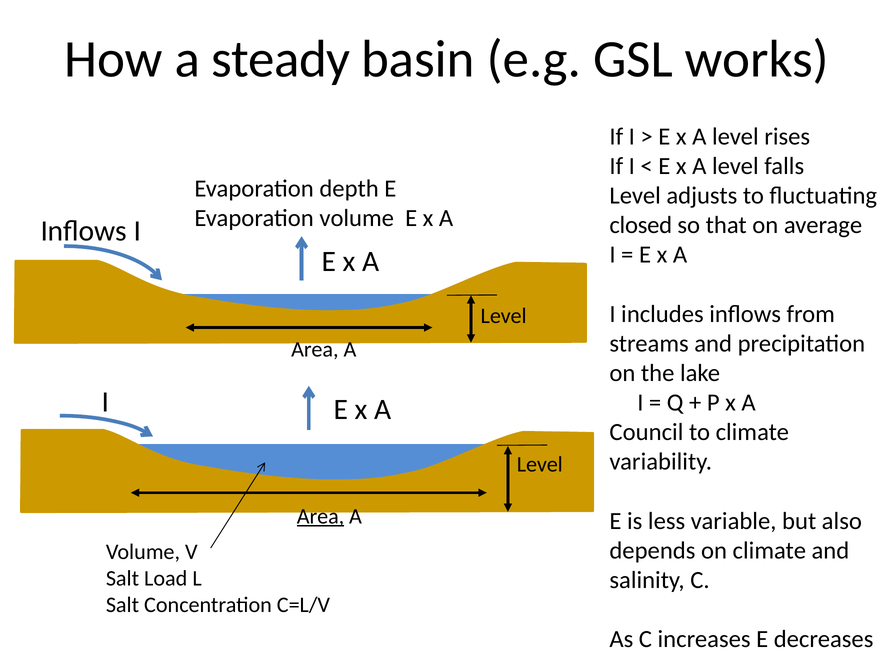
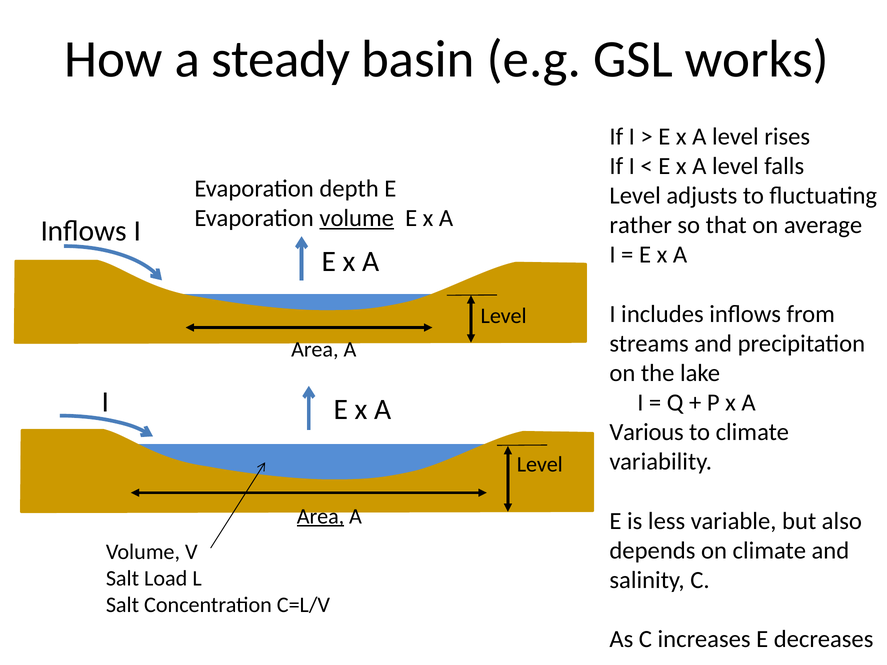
volume at (357, 218) underline: none -> present
closed: closed -> rather
Council: Council -> Various
